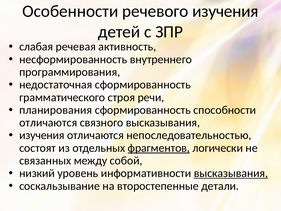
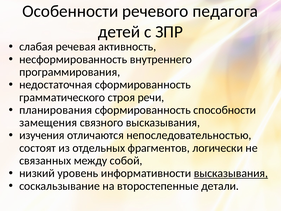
речевого изучения: изучения -> педагога
отличаются at (48, 123): отличаются -> замещения
фрагментов underline: present -> none
